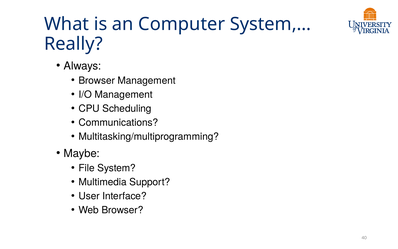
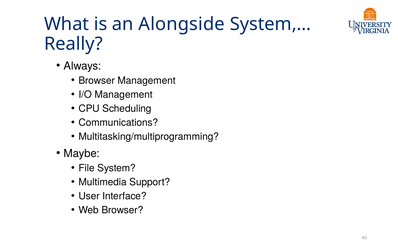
Computer: Computer -> Alongside
